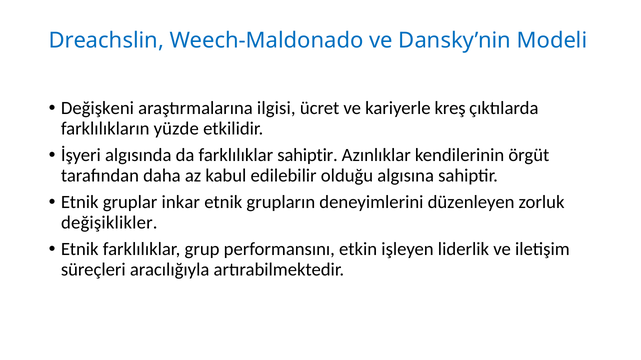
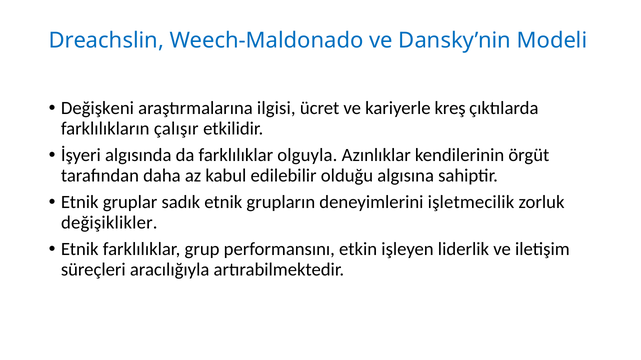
yüzde: yüzde -> çalışır
farklılıklar sahiptir: sahiptir -> olguyla
inkar: inkar -> sadık
düzenleyen: düzenleyen -> işletmecilik
